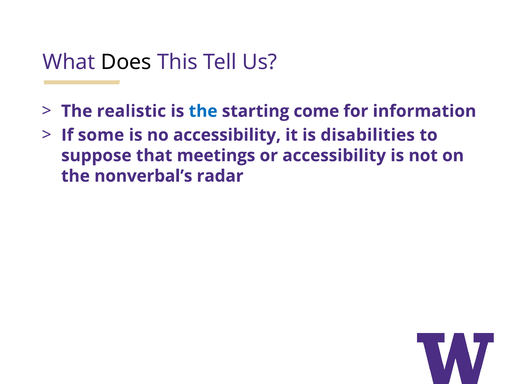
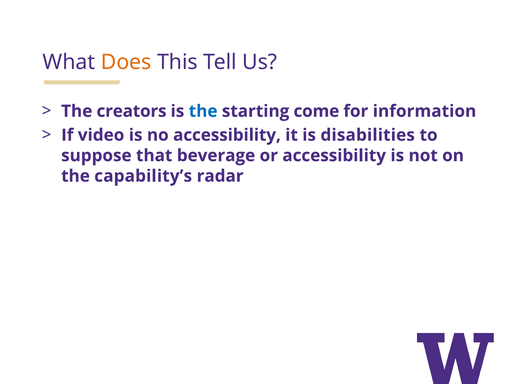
Does colour: black -> orange
realistic: realistic -> creators
some: some -> video
meetings: meetings -> beverage
nonverbal’s: nonverbal’s -> capability’s
